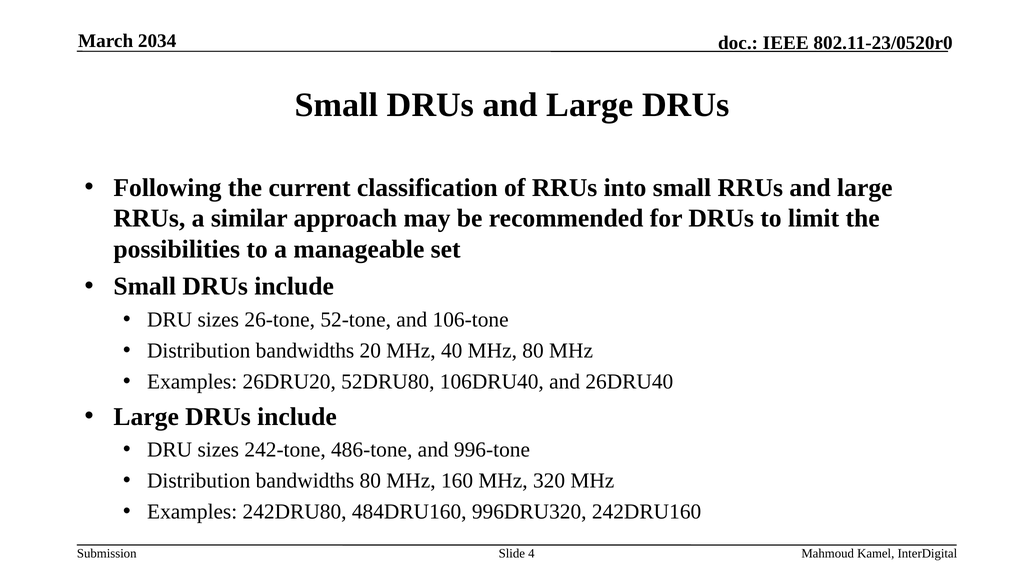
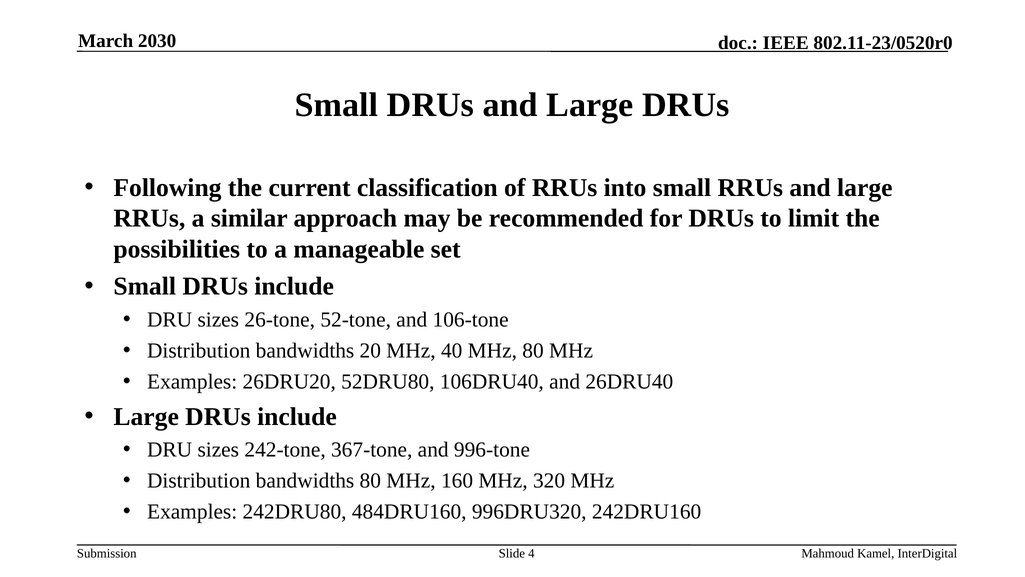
2034: 2034 -> 2030
486-tone: 486-tone -> 367-tone
